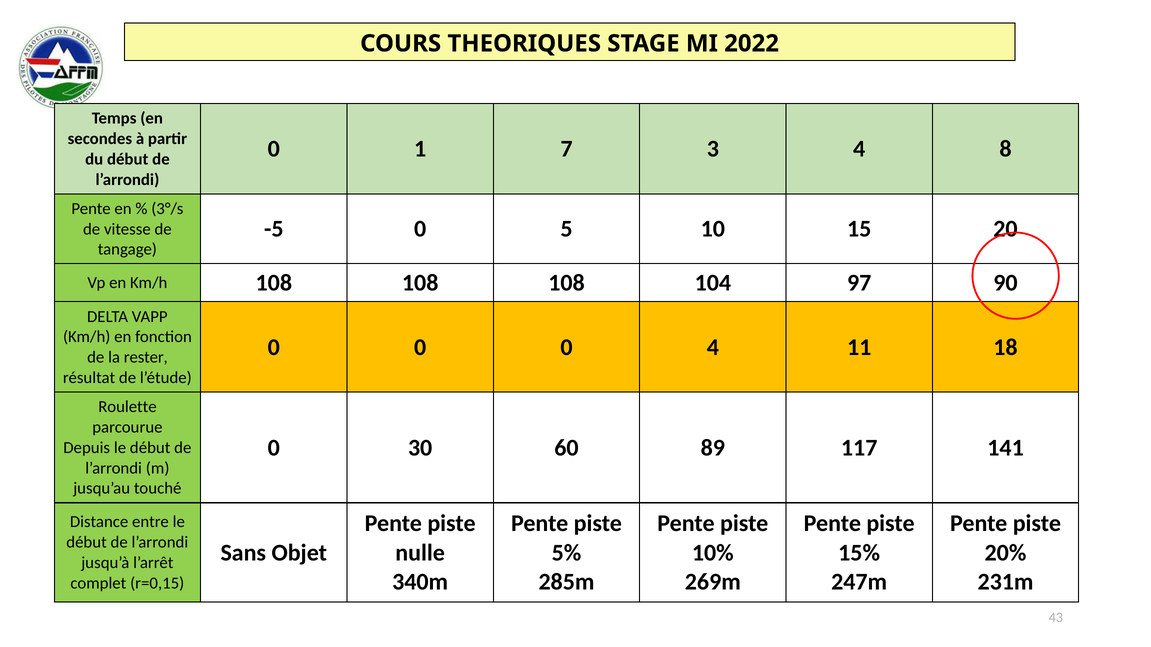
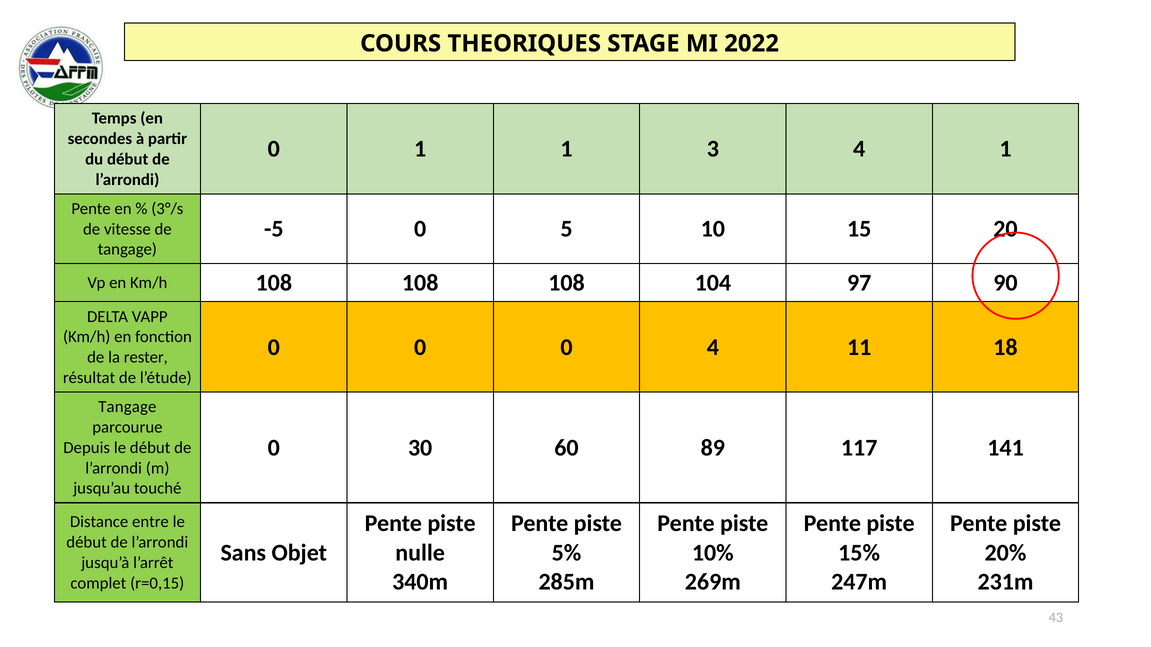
1 7: 7 -> 1
4 8: 8 -> 1
Roulette at (127, 407): Roulette -> Tangage
